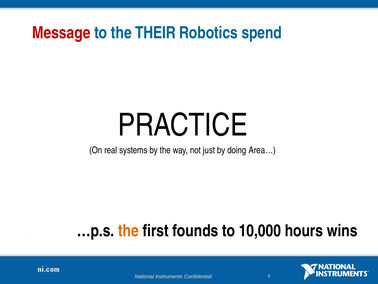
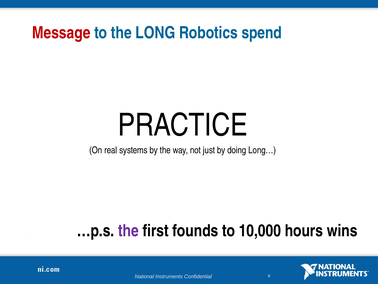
THEIR: THEIR -> LONG
Area…: Area… -> Long…
the at (128, 230) colour: orange -> purple
